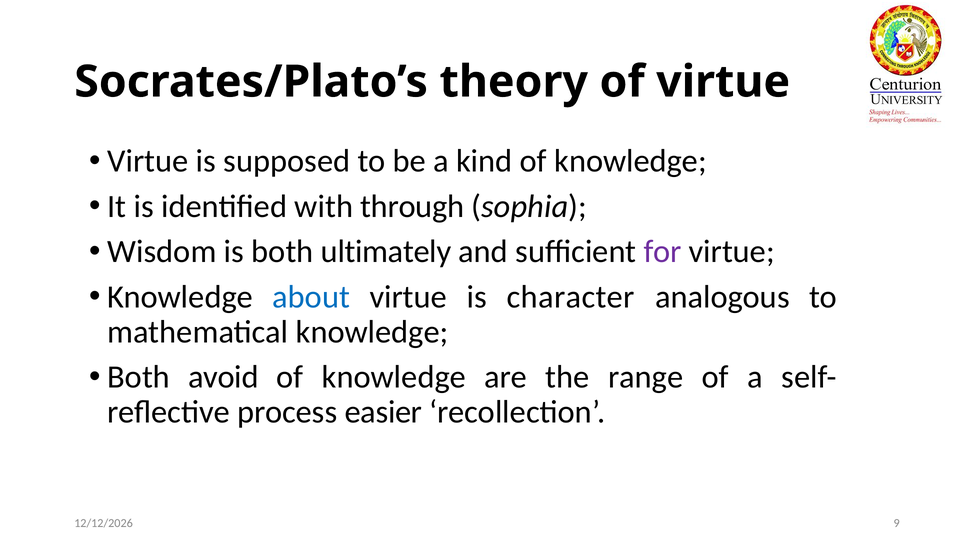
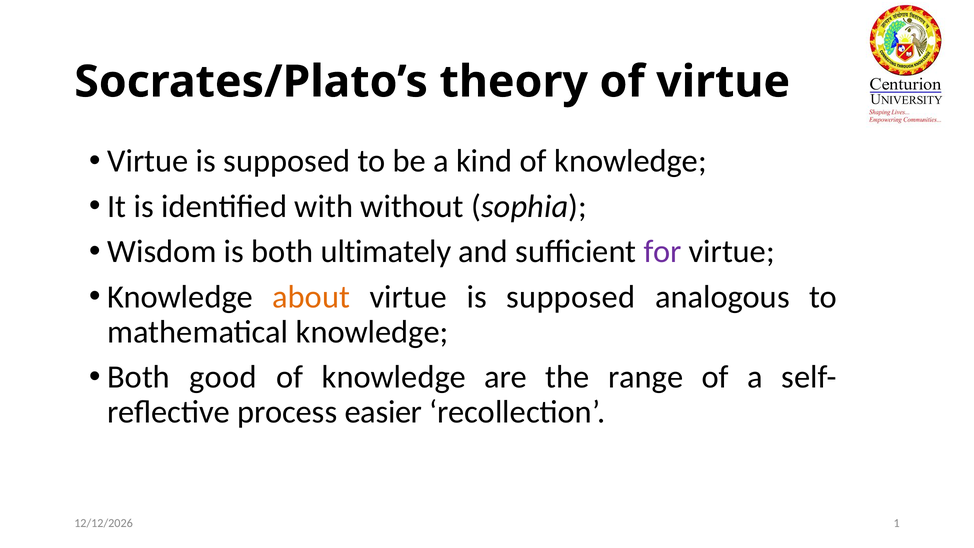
through: through -> without
about colour: blue -> orange
character at (571, 297): character -> supposed
avoid: avoid -> good
9: 9 -> 1
